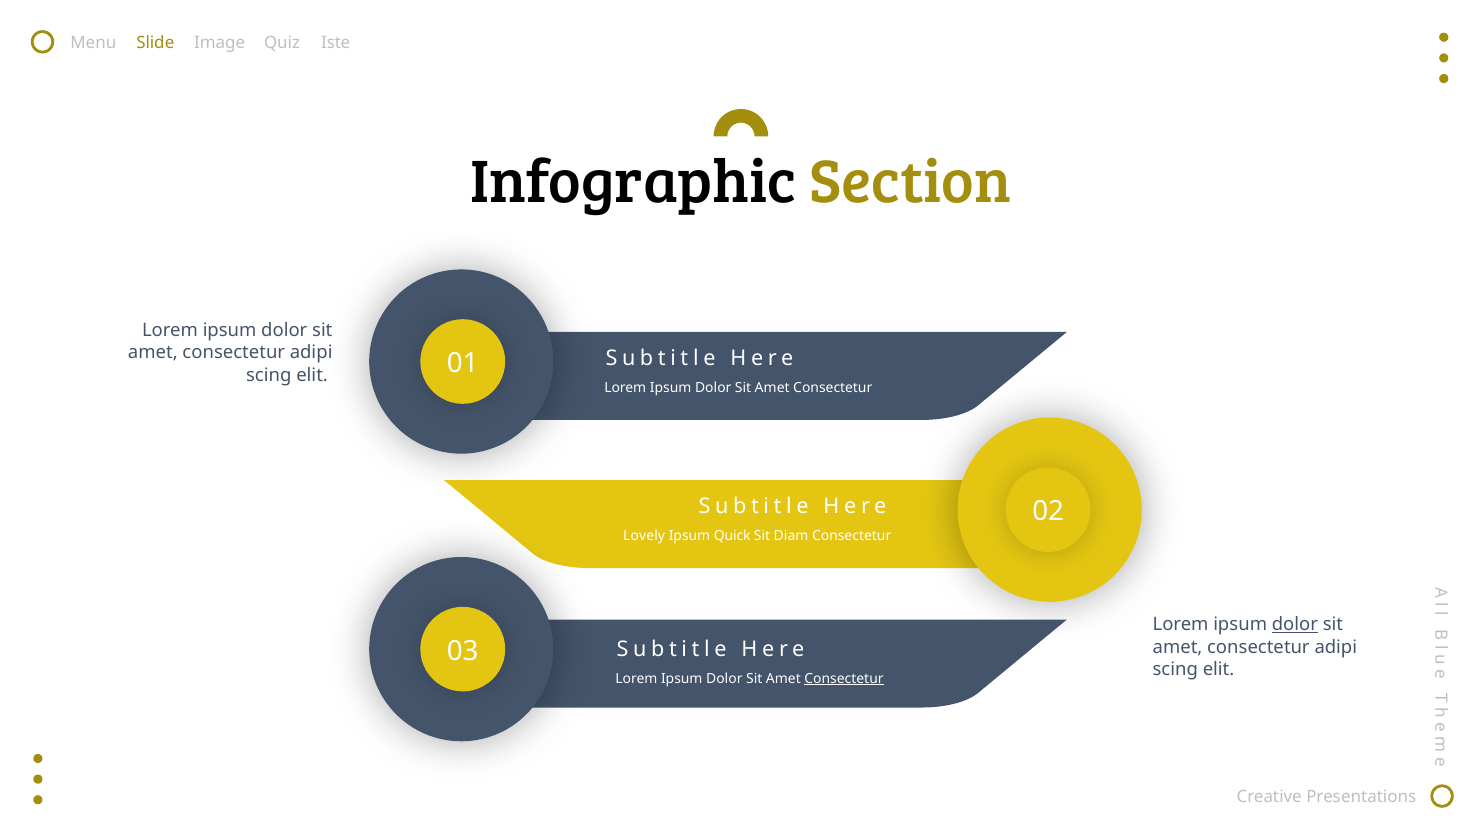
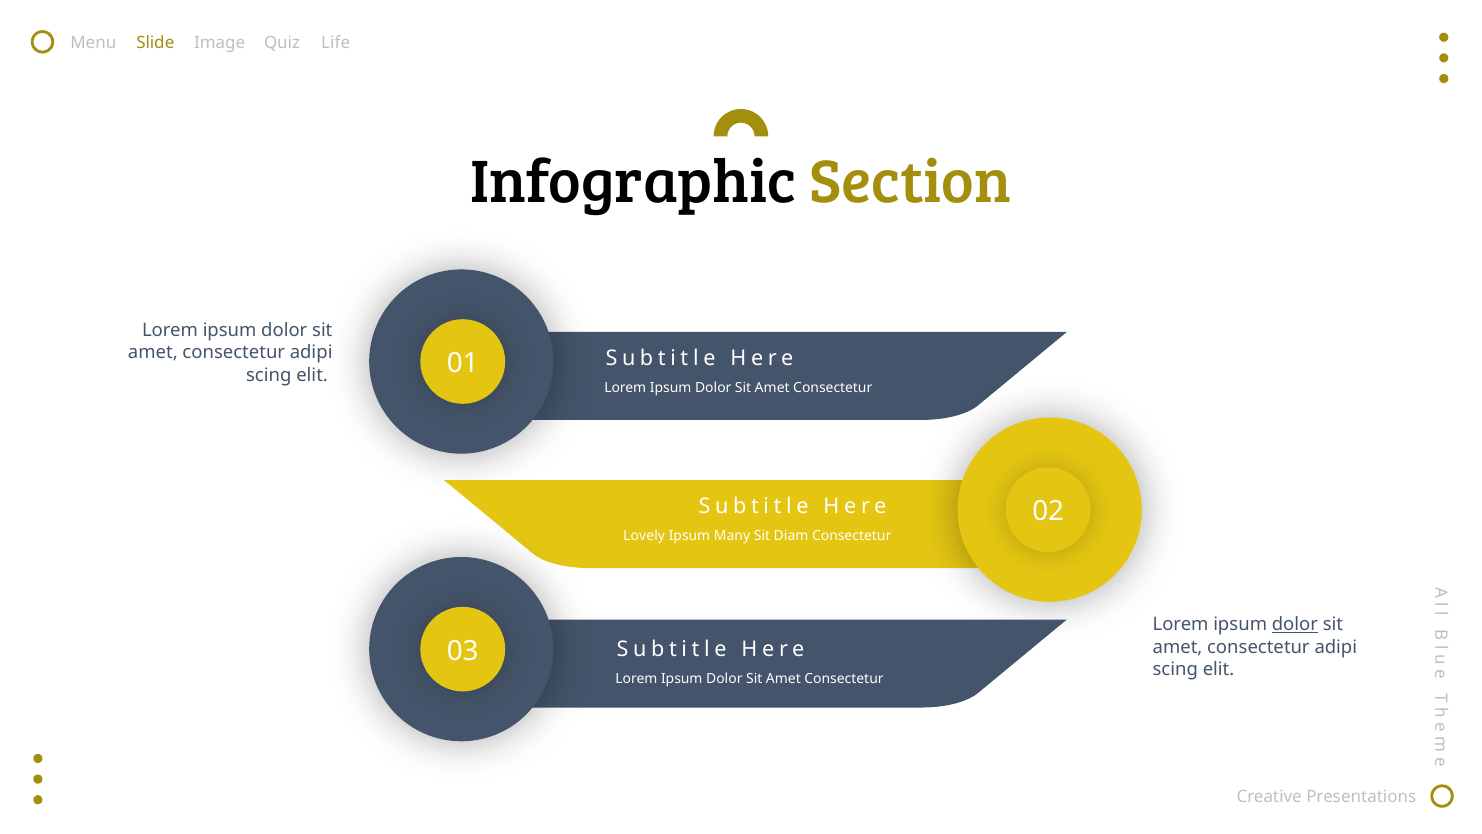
Iste: Iste -> Life
Quick: Quick -> Many
Consectetur at (844, 678) underline: present -> none
